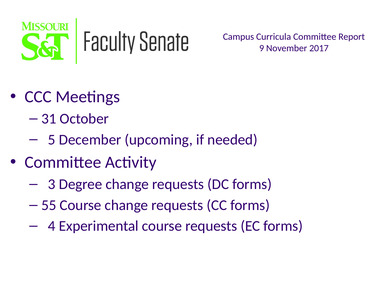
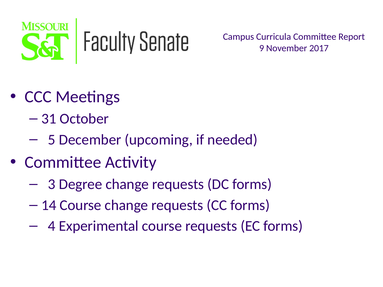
55: 55 -> 14
